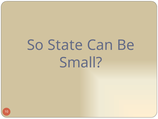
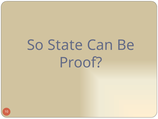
Small: Small -> Proof
